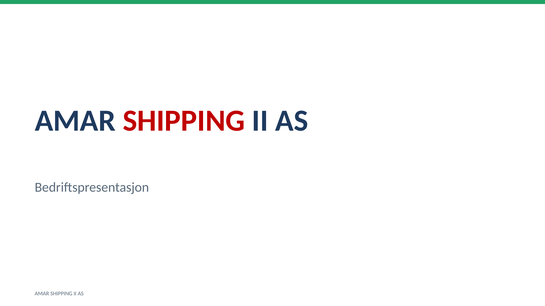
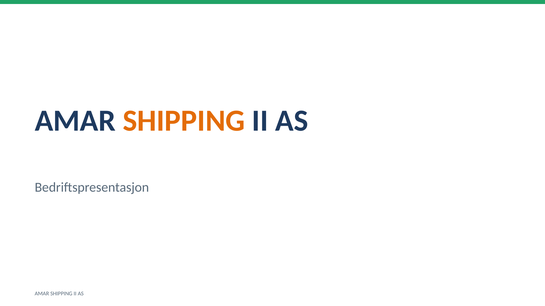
SHIPPING at (184, 121) colour: red -> orange
